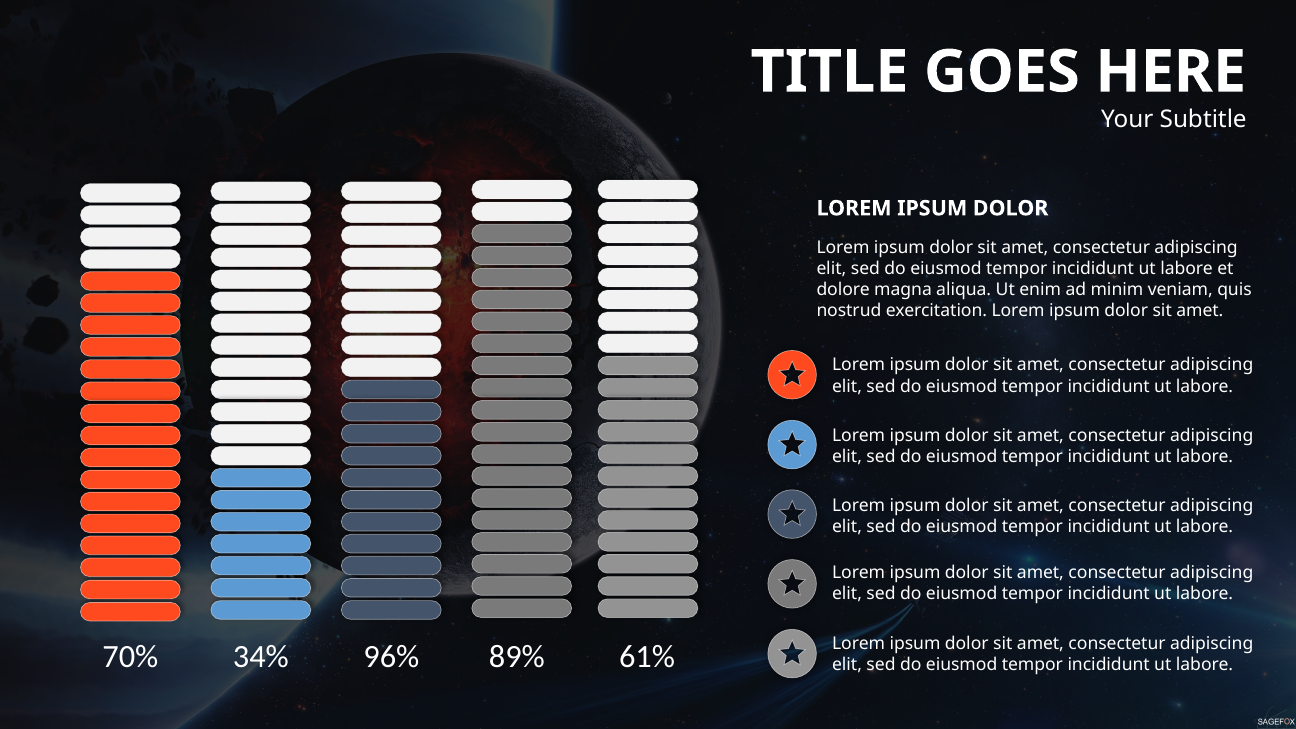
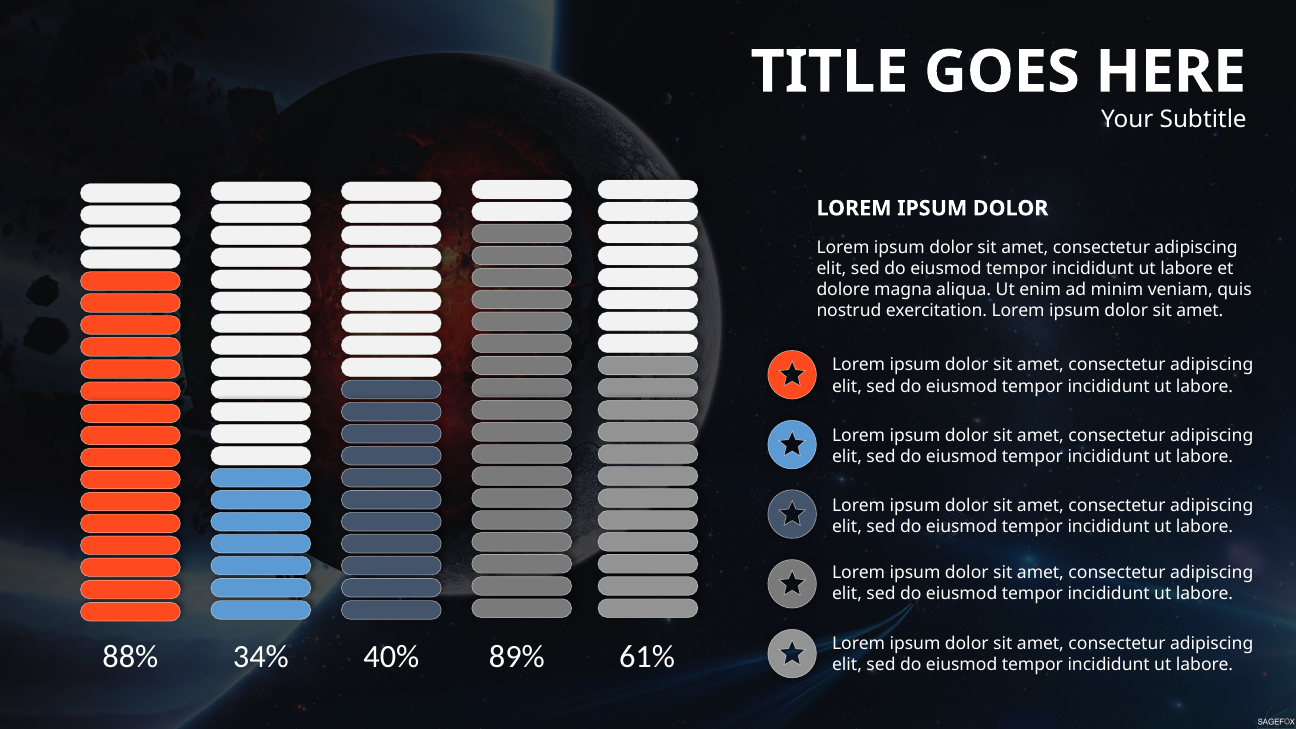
70%: 70% -> 88%
96%: 96% -> 40%
